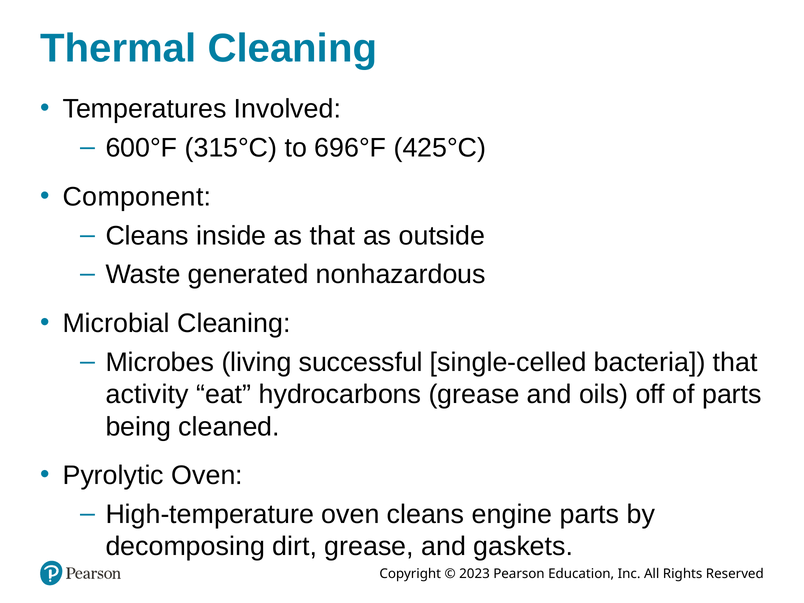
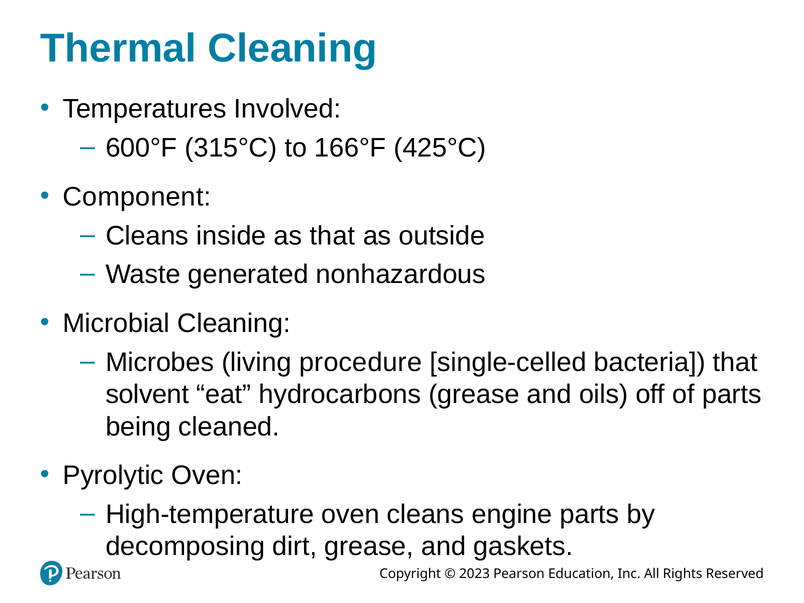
696°F: 696°F -> 166°F
successful: successful -> procedure
activity: activity -> solvent
